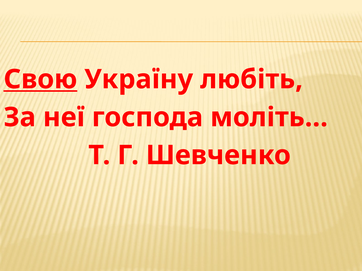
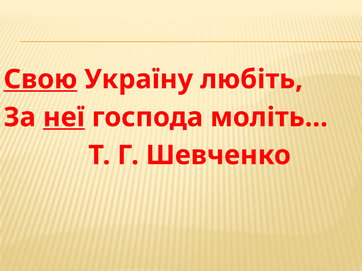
неї underline: none -> present
